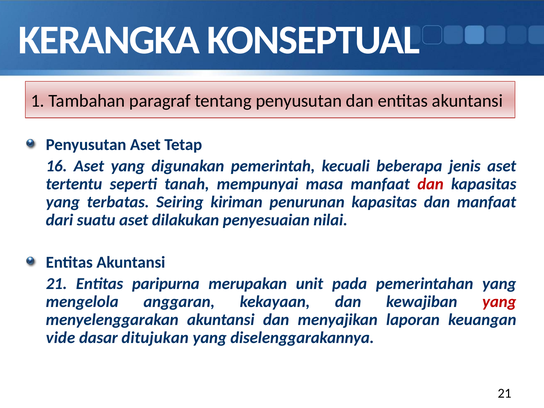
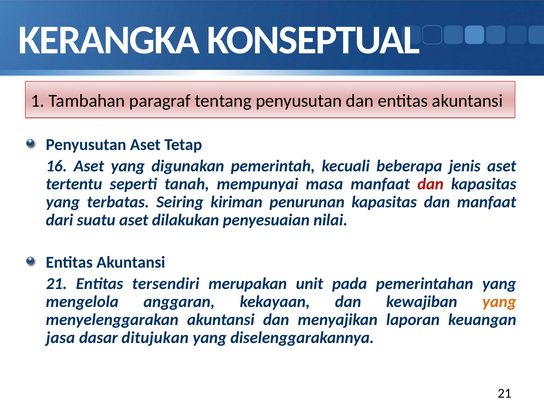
paripurna: paripurna -> tersendiri
yang at (499, 302) colour: red -> orange
vide: vide -> jasa
